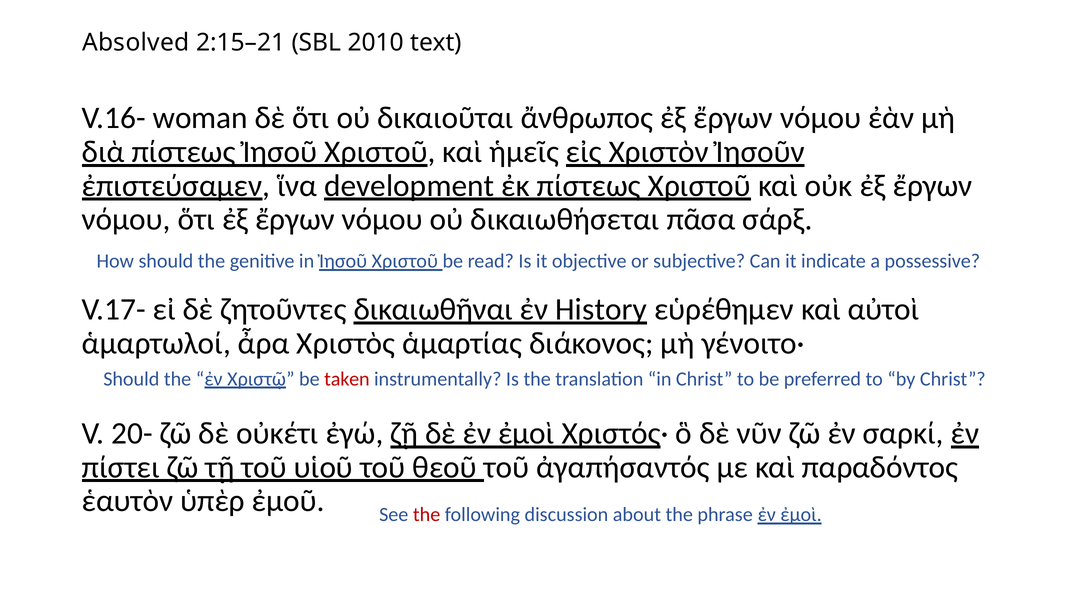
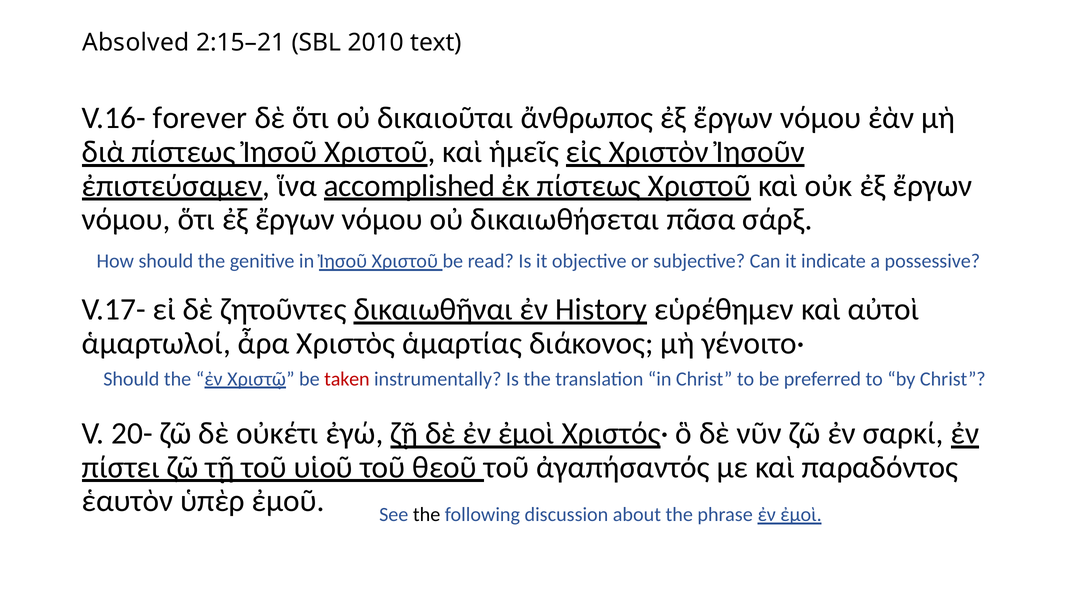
woman: woman -> forever
development: development -> accomplished
the at (427, 514) colour: red -> black
